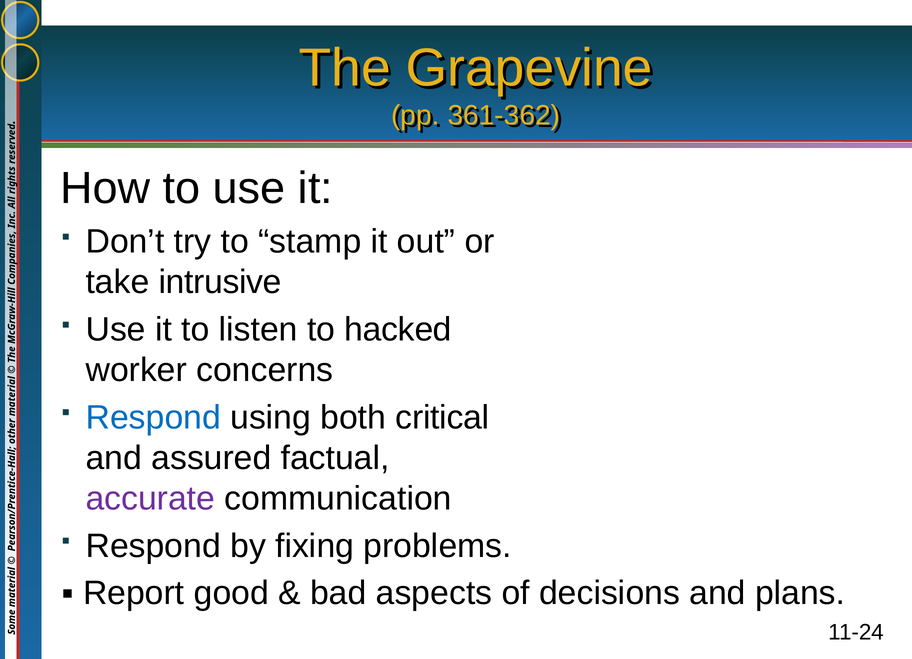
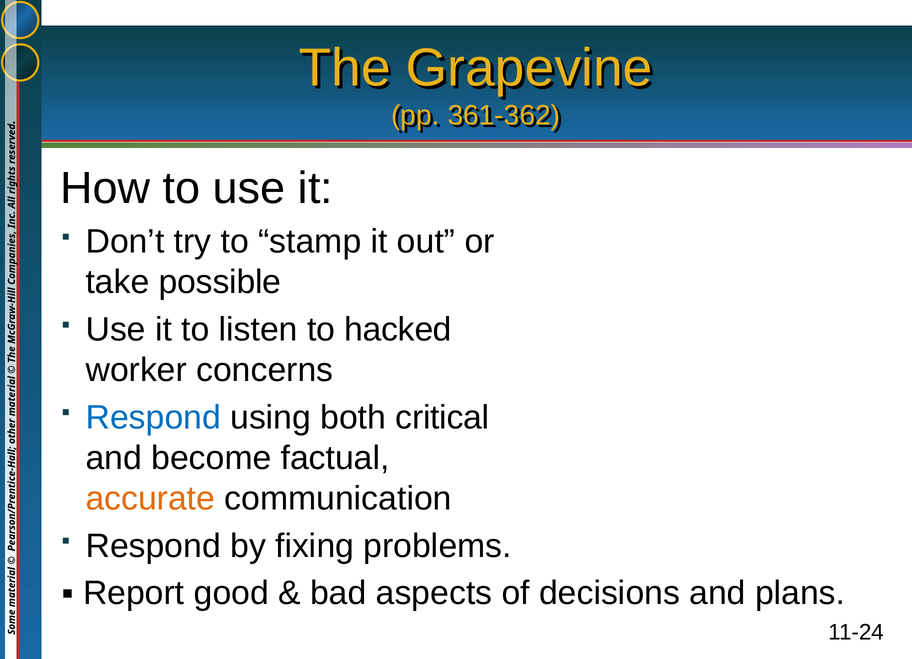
intrusive: intrusive -> possible
assured: assured -> become
accurate colour: purple -> orange
